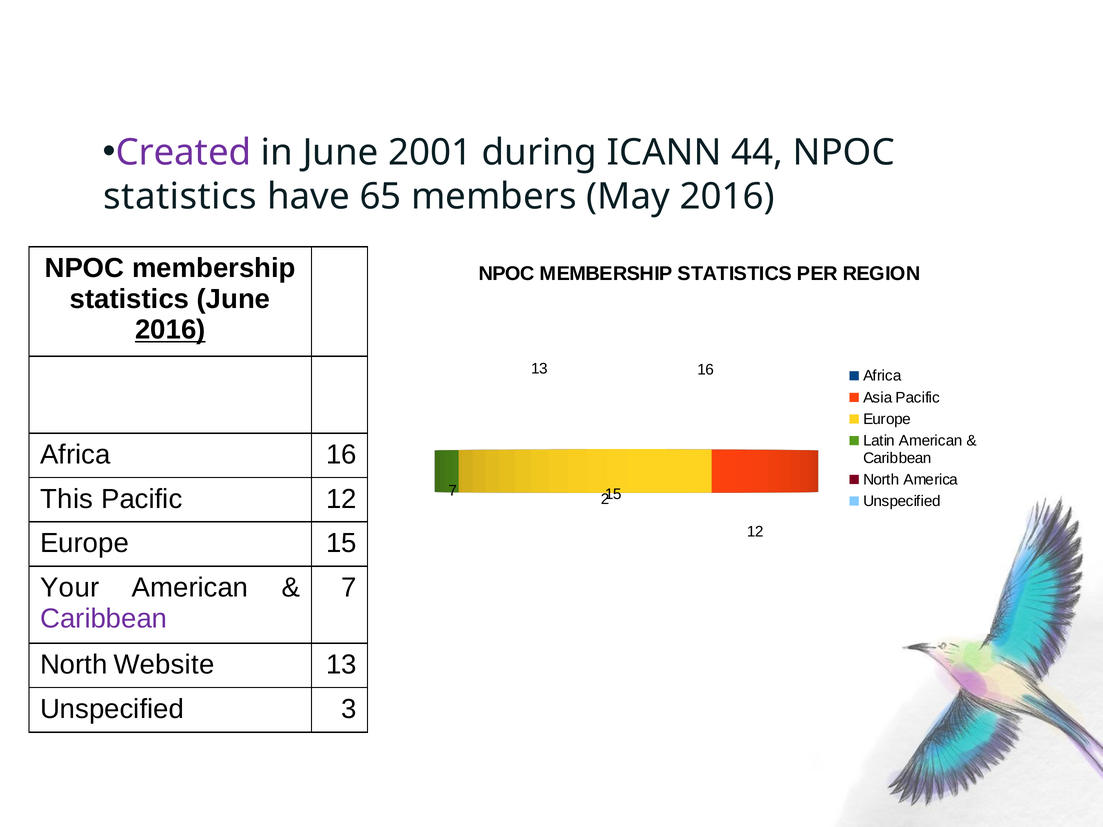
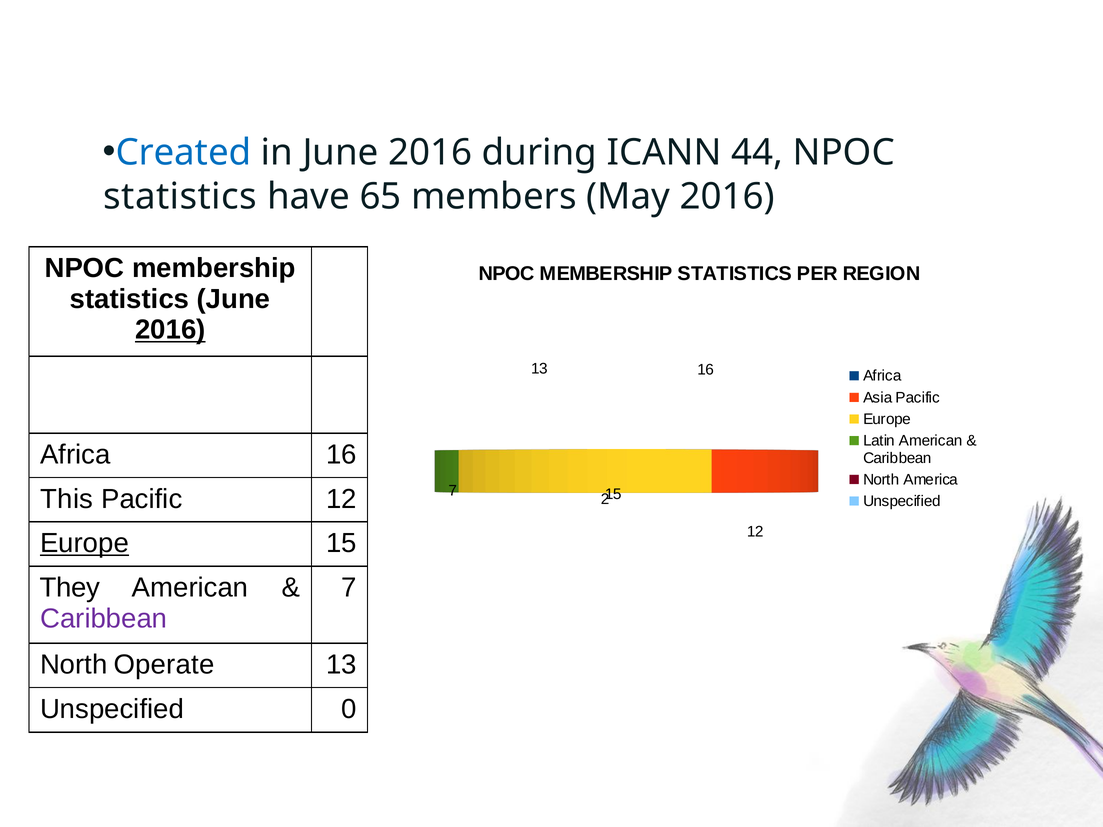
Created colour: purple -> blue
in June 2001: 2001 -> 2016
Europe at (85, 543) underline: none -> present
Your: Your -> They
Website: Website -> Operate
3: 3 -> 0
